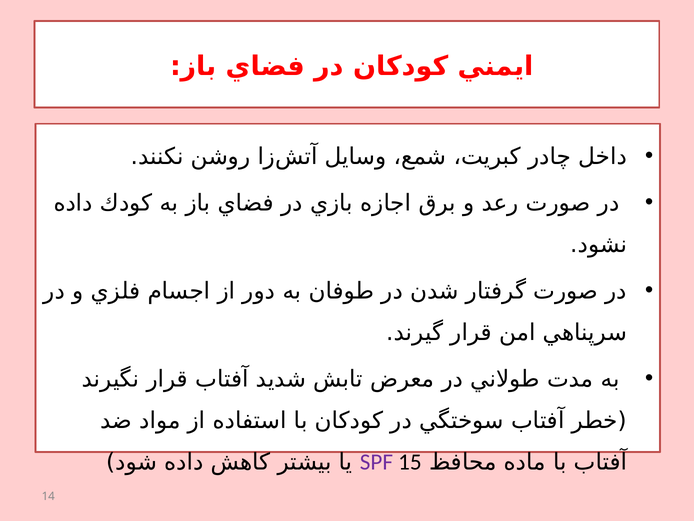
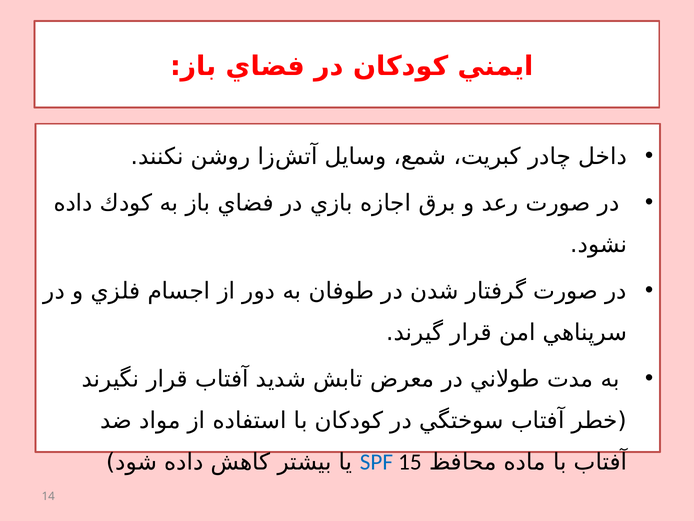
SPF colour: purple -> blue
